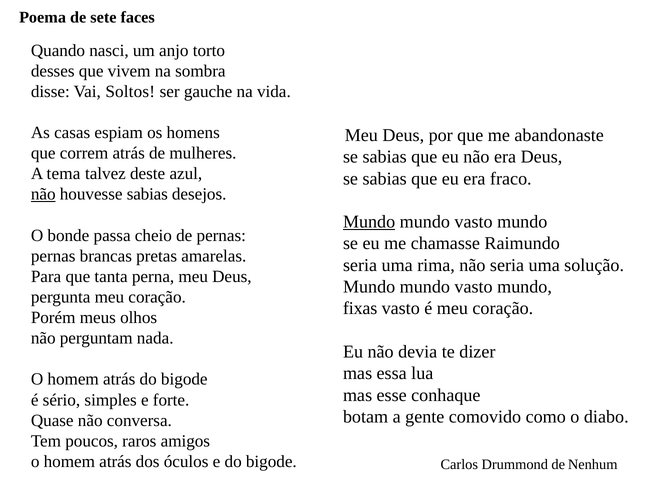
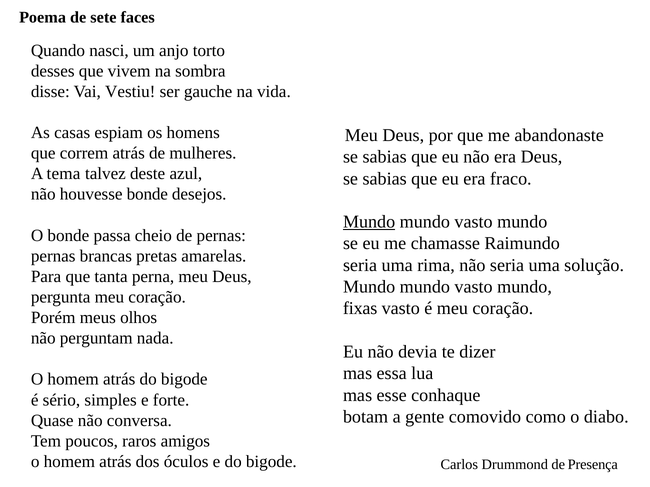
Soltos: Soltos -> Vestiu
não at (43, 195) underline: present -> none
houvesse sabias: sabias -> bonde
Nenhum: Nenhum -> Presença
